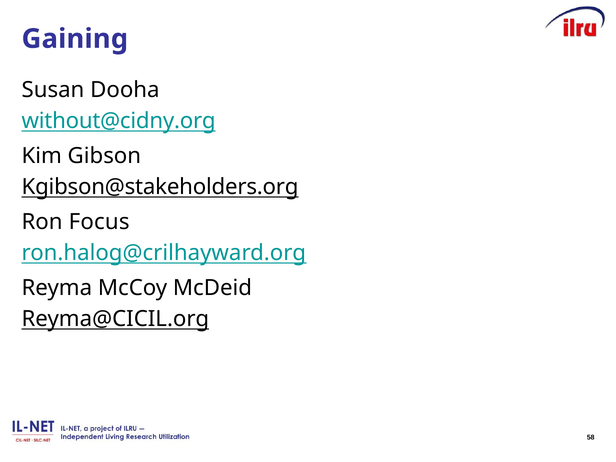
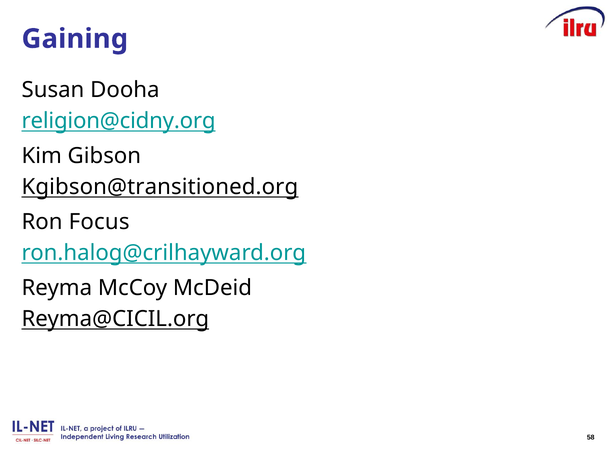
without@cidny.org: without@cidny.org -> religion@cidny.org
Kgibson@stakeholders.org: Kgibson@stakeholders.org -> Kgibson@transitioned.org
